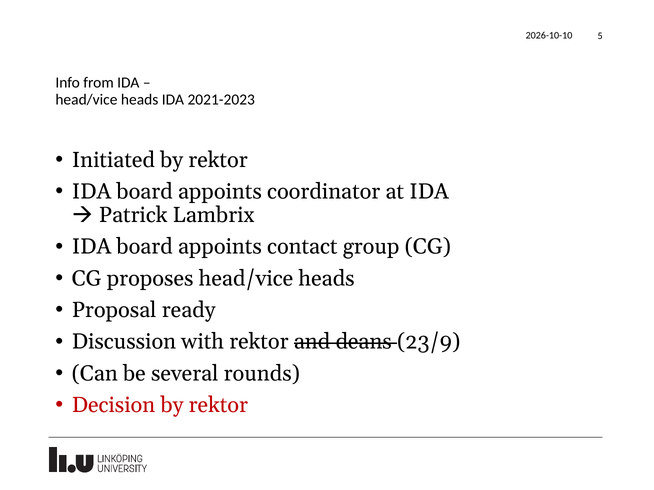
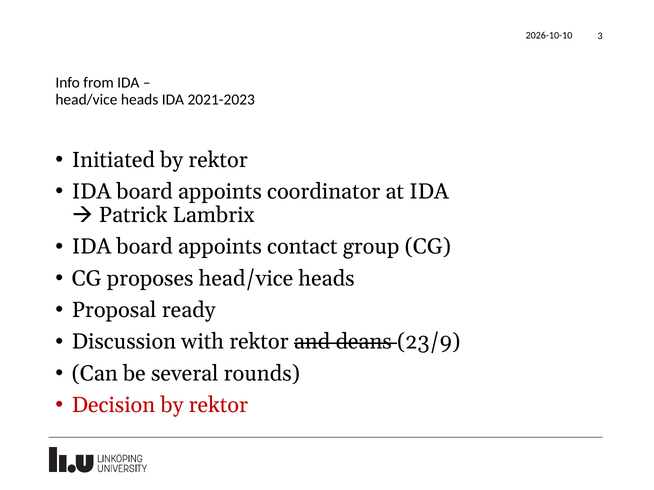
5: 5 -> 3
